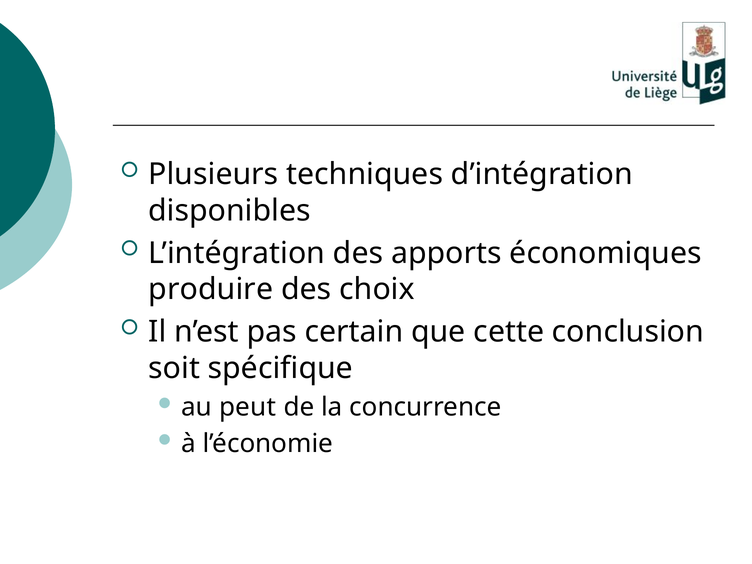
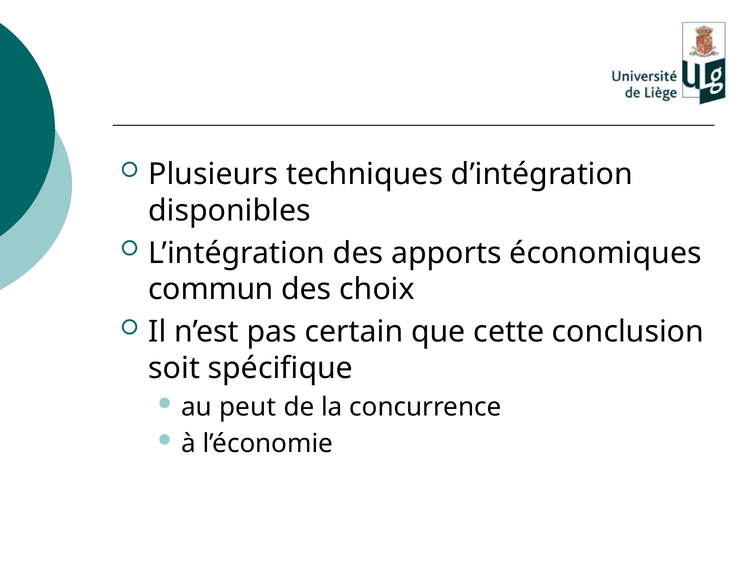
produire: produire -> commun
